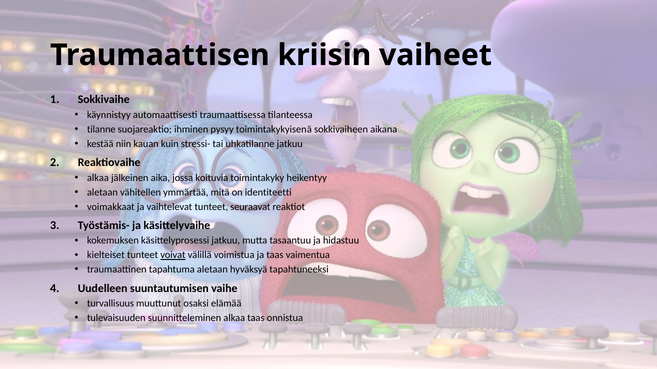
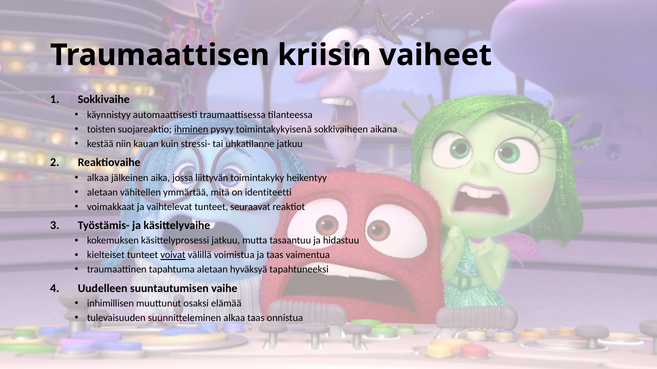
tilanne: tilanne -> toisten
ihminen underline: none -> present
koituvia: koituvia -> liittyvän
turvallisuus: turvallisuus -> inhimillisen
